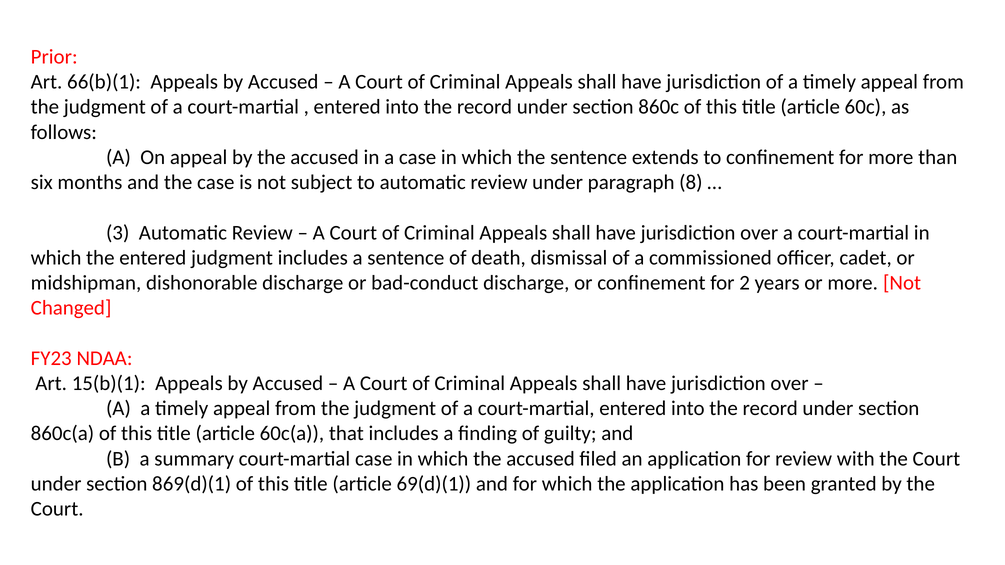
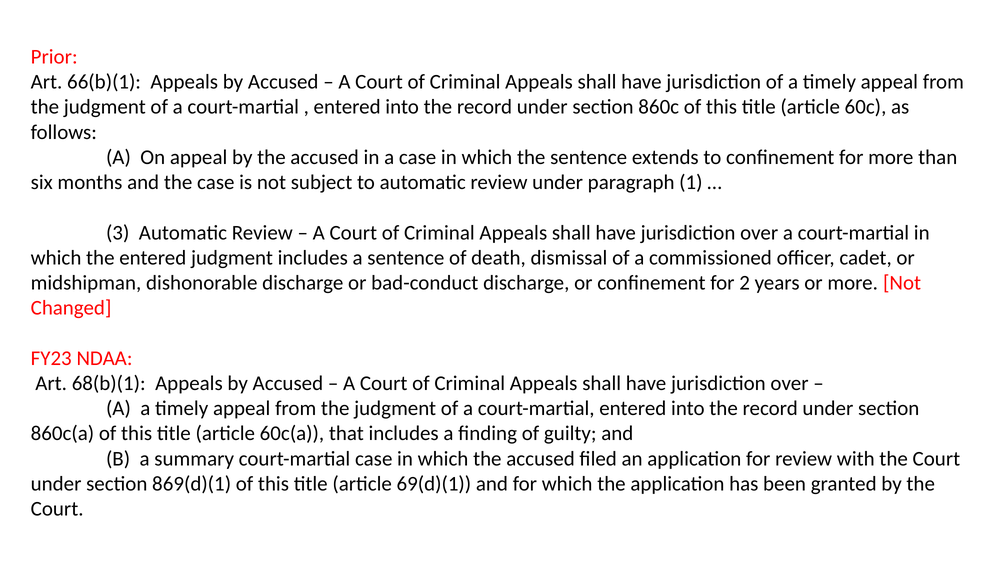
8: 8 -> 1
15(b)(1: 15(b)(1 -> 68(b)(1
